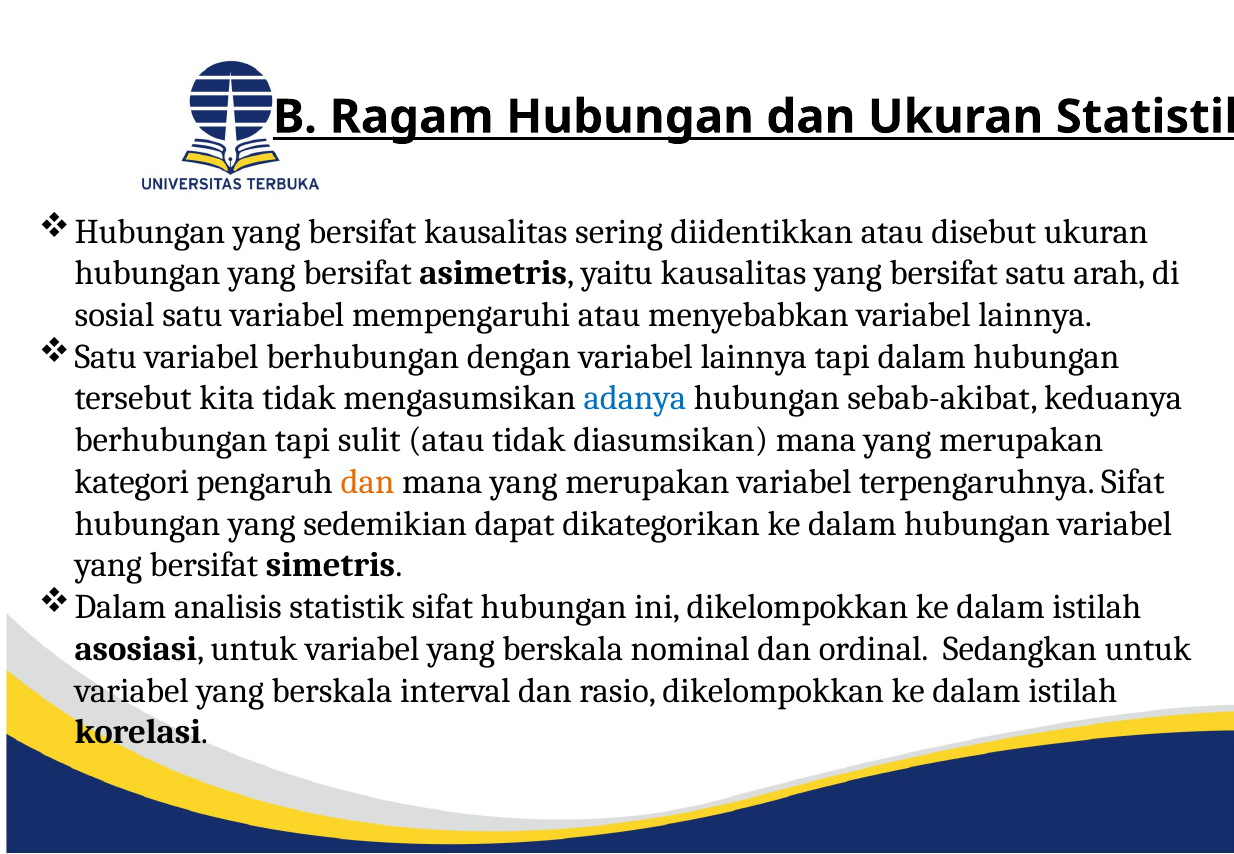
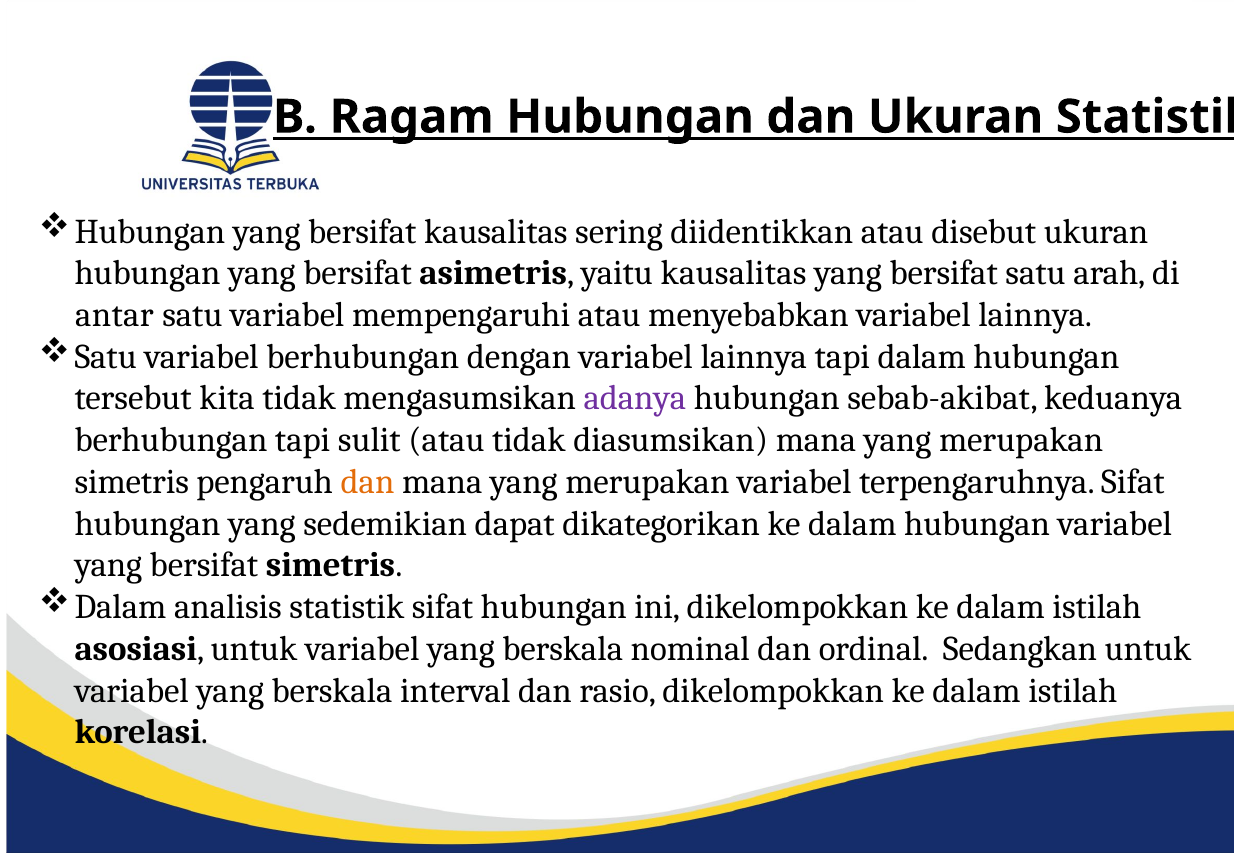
sosial: sosial -> antar
adanya colour: blue -> purple
kategori at (132, 482): kategori -> simetris
